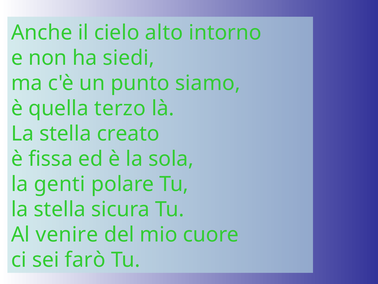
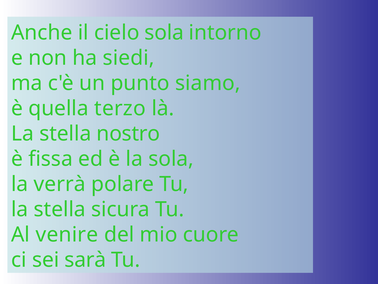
cielo alto: alto -> sola
creato: creato -> nostro
genti: genti -> verrà
farò: farò -> sarà
